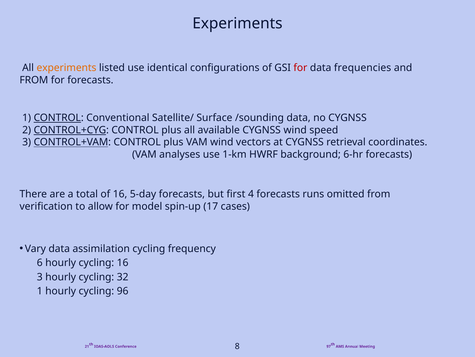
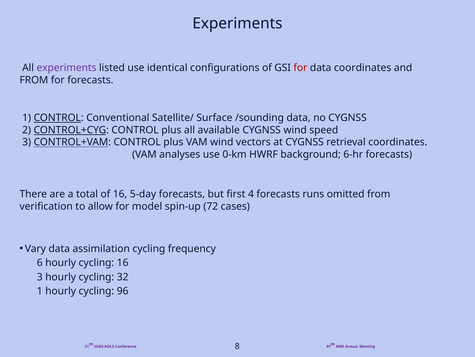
experiments at (67, 68) colour: orange -> purple
data frequencies: frequencies -> coordinates
1-km: 1-km -> 0-km
17: 17 -> 72
